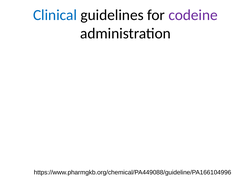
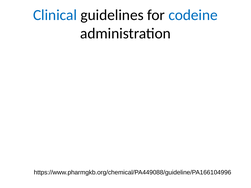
codeine colour: purple -> blue
